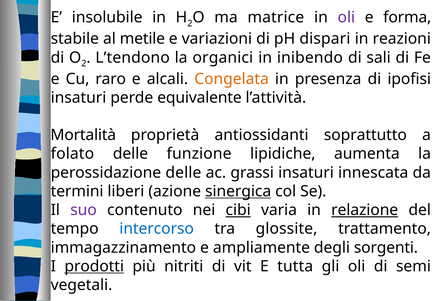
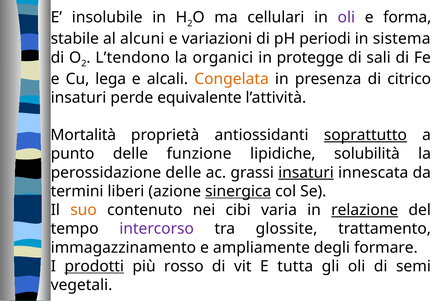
matrice: matrice -> cellulari
metile: metile -> alcuni
dispari: dispari -> periodi
reazioni: reazioni -> sistema
inibendo: inibendo -> protegge
raro: raro -> lega
ipofisi: ipofisi -> citrico
soprattutto underline: none -> present
folato: folato -> punto
aumenta: aumenta -> solubilità
insaturi at (306, 173) underline: none -> present
suo colour: purple -> orange
cibi underline: present -> none
intercorso colour: blue -> purple
sorgenti: sorgenti -> formare
nitriti: nitriti -> rosso
